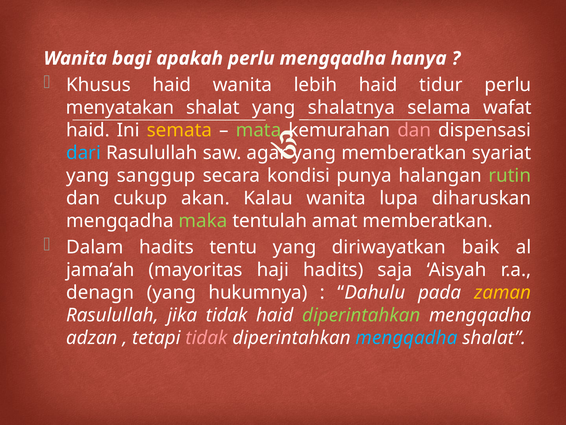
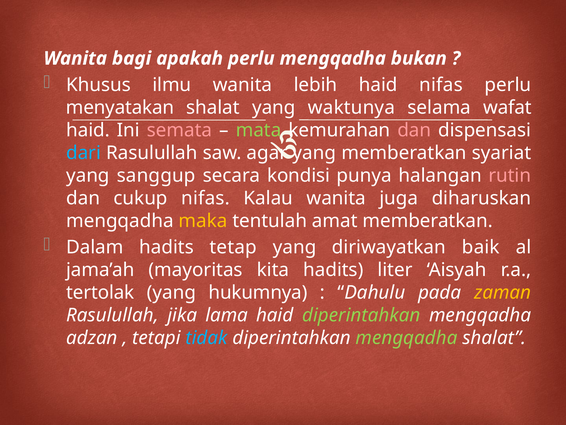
hanya: hanya -> bukan
Khusus haid: haid -> ilmu
haid tidur: tidur -> nifas
shalatnya: shalatnya -> waktunya
semata colour: yellow -> pink
rutin colour: light green -> pink
cukup akan: akan -> nifas
lupa: lupa -> juga
maka colour: light green -> yellow
tentu: tentu -> tetap
haji: haji -> kita
saja: saja -> liter
denagn: denagn -> tertolak
jika tidak: tidak -> lama
tidak at (207, 338) colour: pink -> light blue
mengqadha at (407, 338) colour: light blue -> light green
